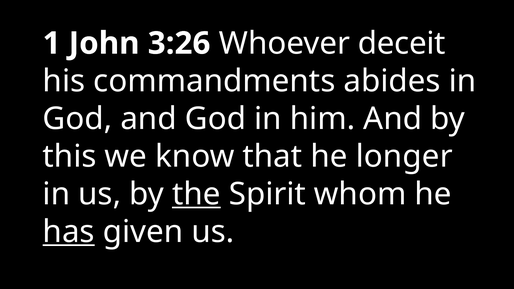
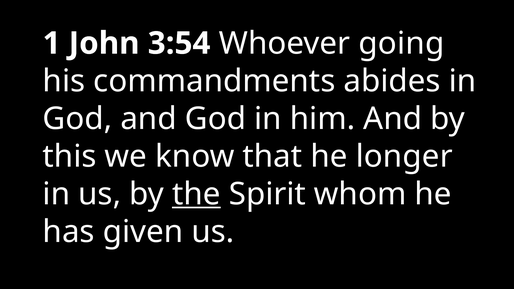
3:26: 3:26 -> 3:54
deceit: deceit -> going
has underline: present -> none
